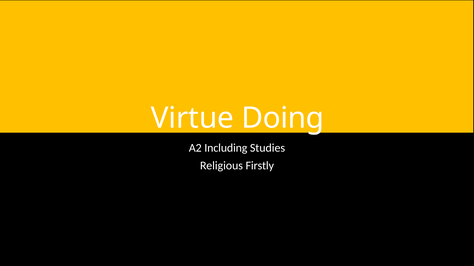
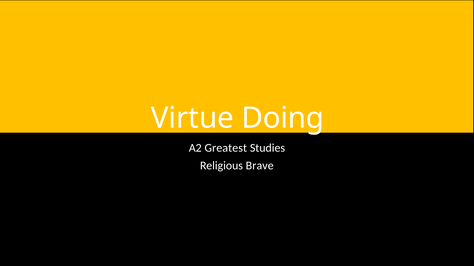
Including: Including -> Greatest
Firstly: Firstly -> Brave
